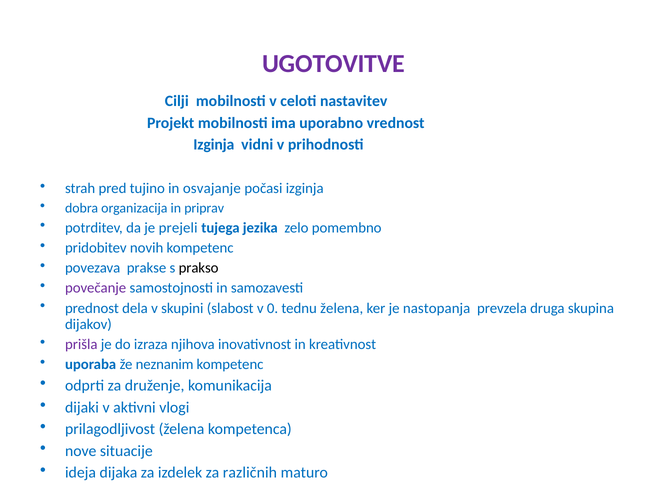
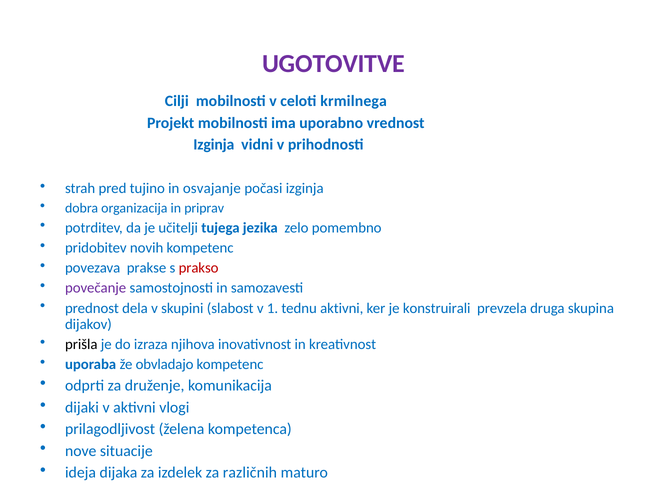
nastavitev: nastavitev -> krmilnega
prejeli: prejeli -> učitelji
prakso colour: black -> red
0: 0 -> 1
tednu želena: želena -> aktivni
nastopanja: nastopanja -> konstruirali
prišla colour: purple -> black
neznanim: neznanim -> obvladajo
